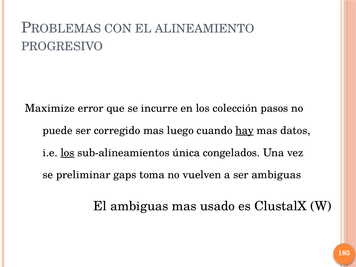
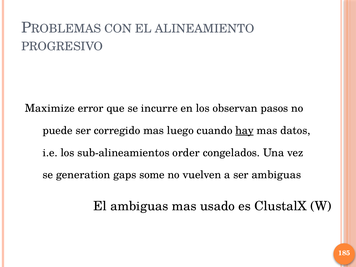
colección: colección -> observan
los at (67, 153) underline: present -> none
única: única -> order
preliminar: preliminar -> generation
toma: toma -> some
